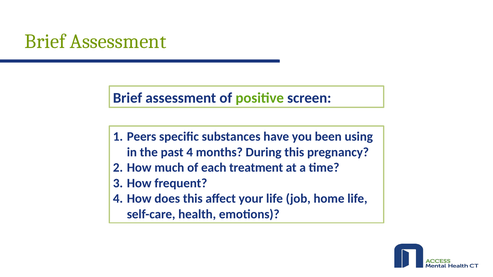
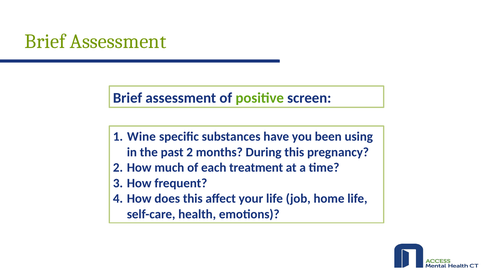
Peers: Peers -> Wine
past 4: 4 -> 2
